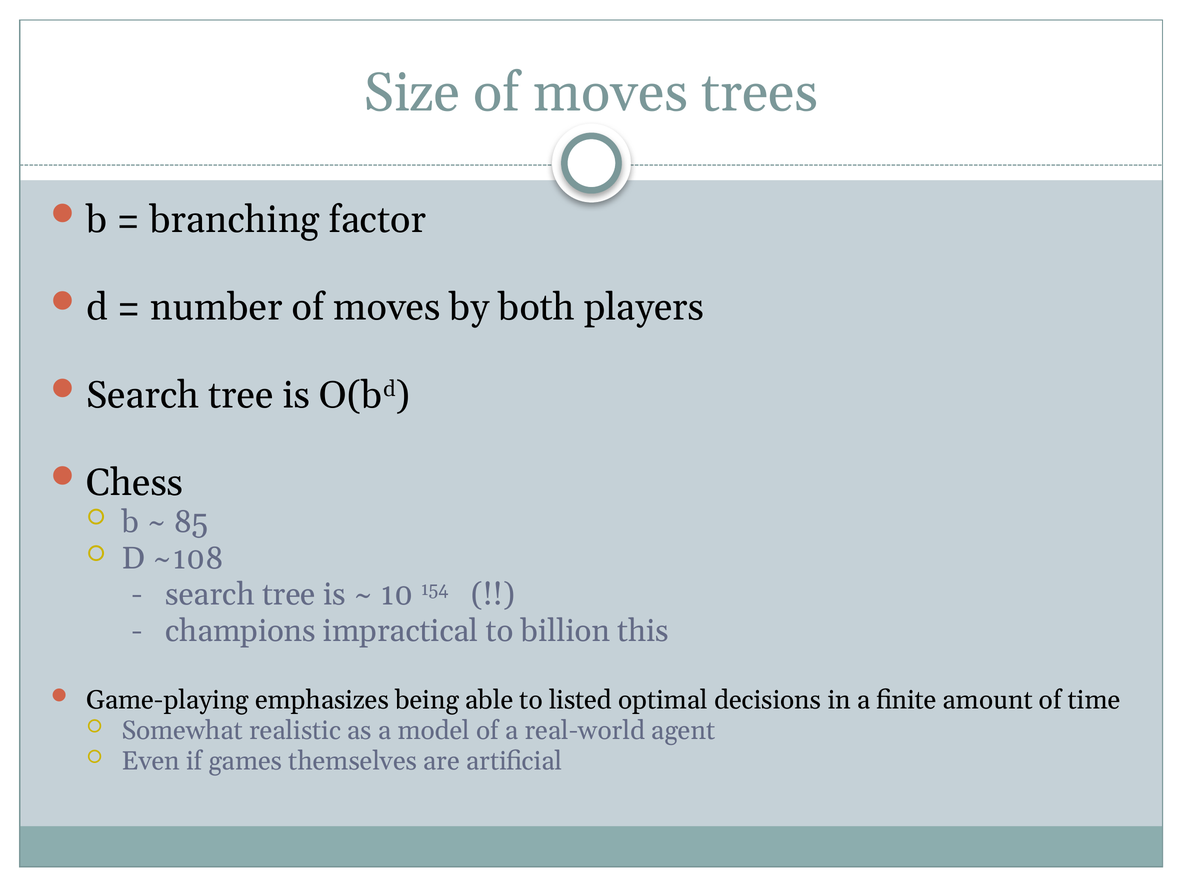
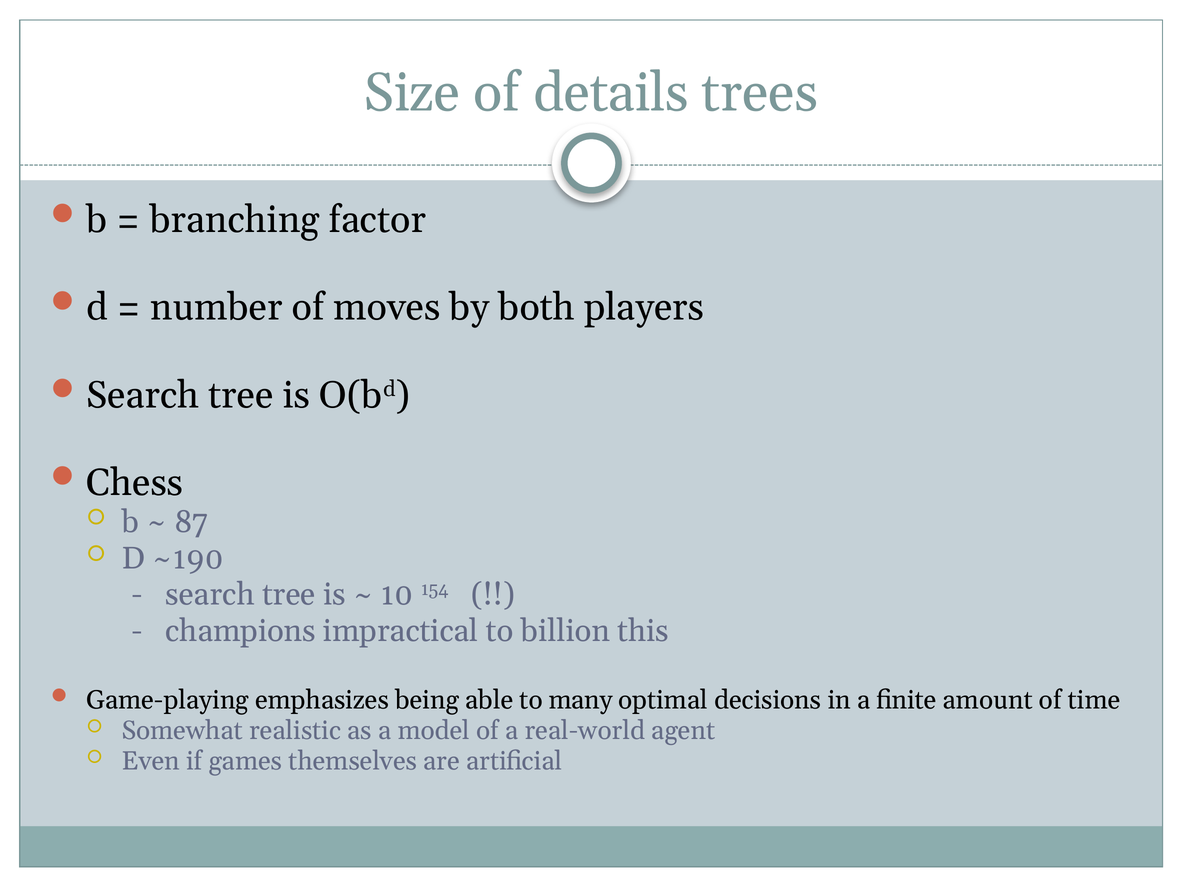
Size of moves: moves -> details
85: 85 -> 87
~108: ~108 -> ~190
listed: listed -> many
